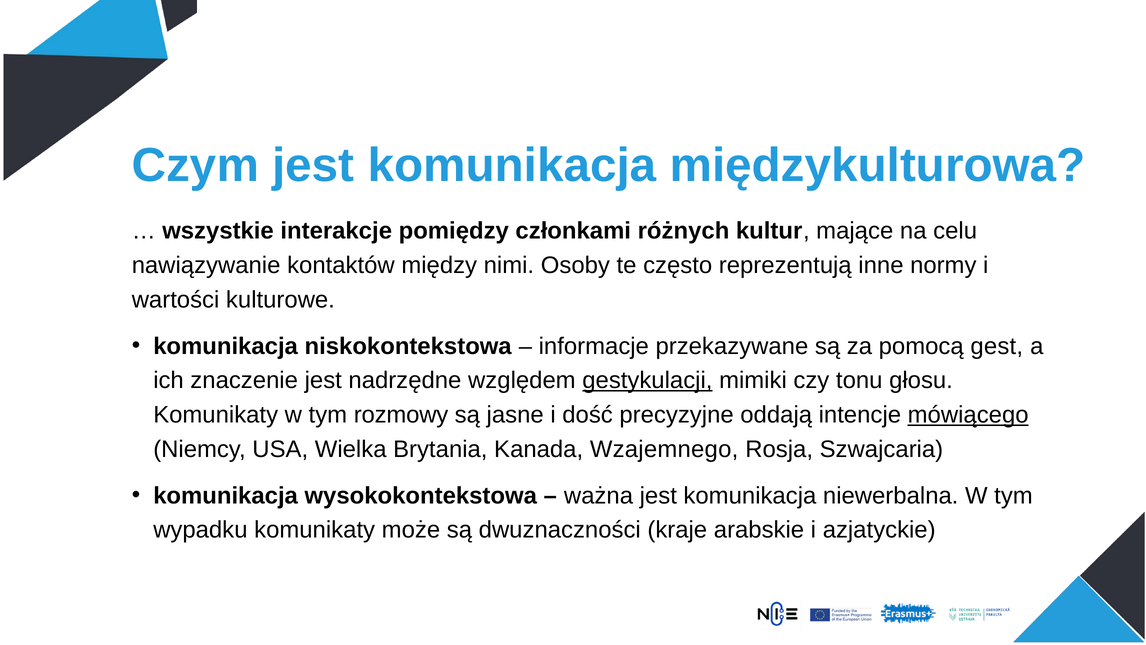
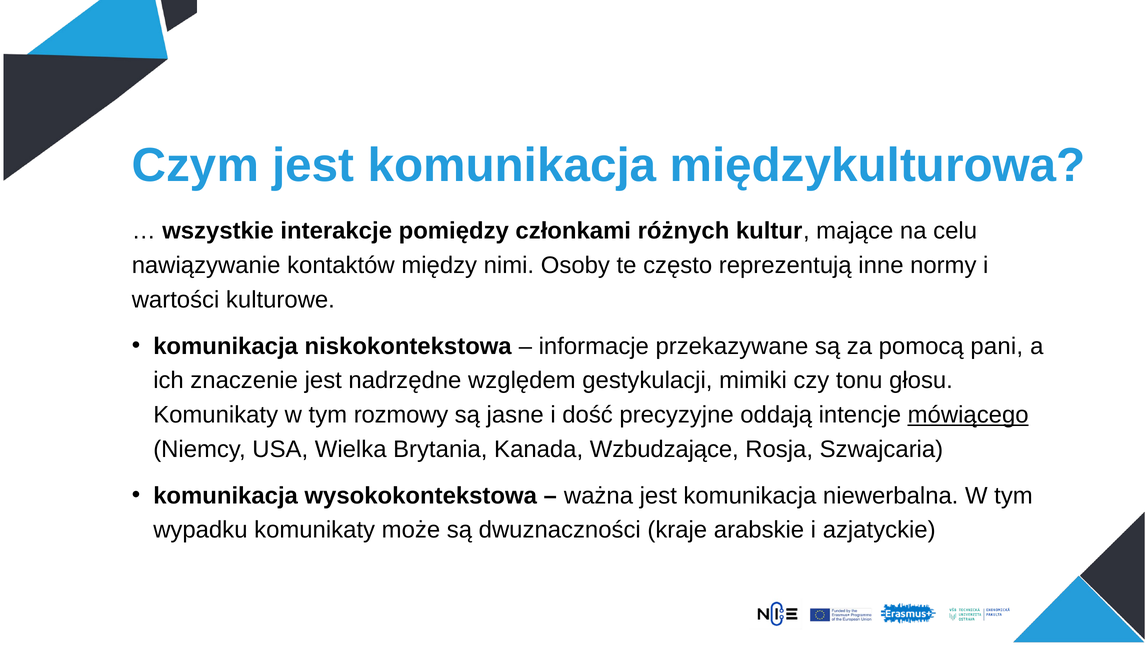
gest: gest -> pani
gestykulacji underline: present -> none
Wzajemnego: Wzajemnego -> Wzbudzające
